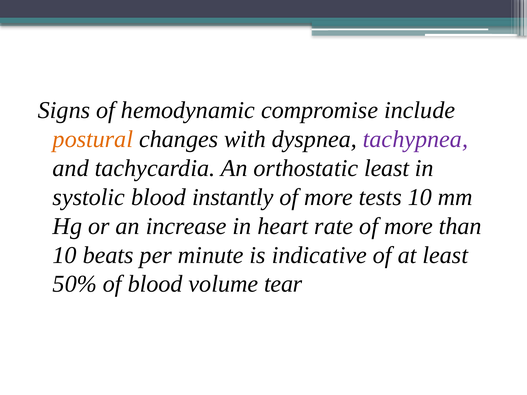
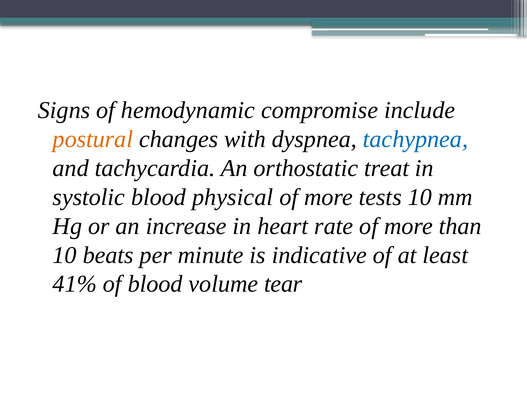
tachypnea colour: purple -> blue
orthostatic least: least -> treat
instantly: instantly -> physical
50%: 50% -> 41%
